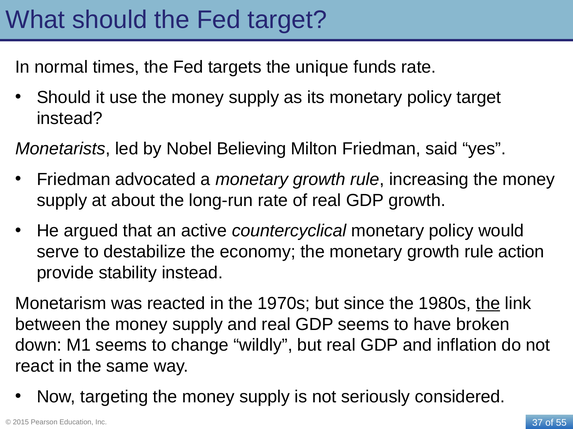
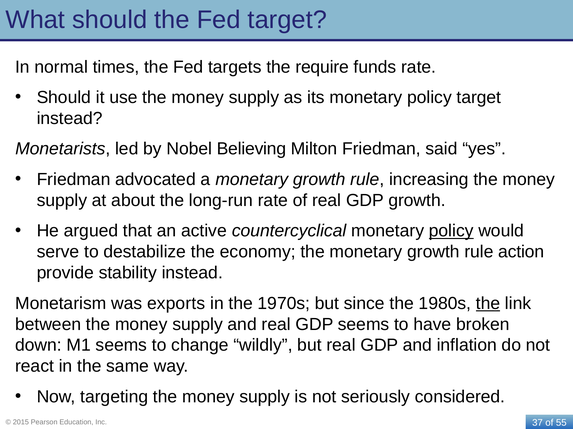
unique: unique -> require
policy at (451, 231) underline: none -> present
reacted: reacted -> exports
